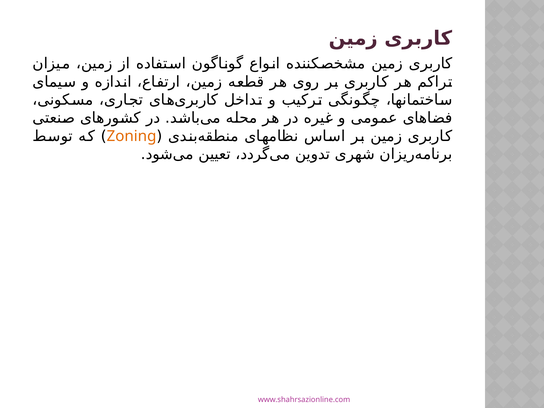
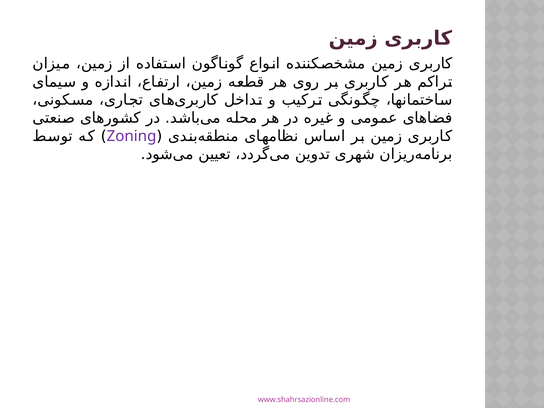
Zoning colour: orange -> purple
